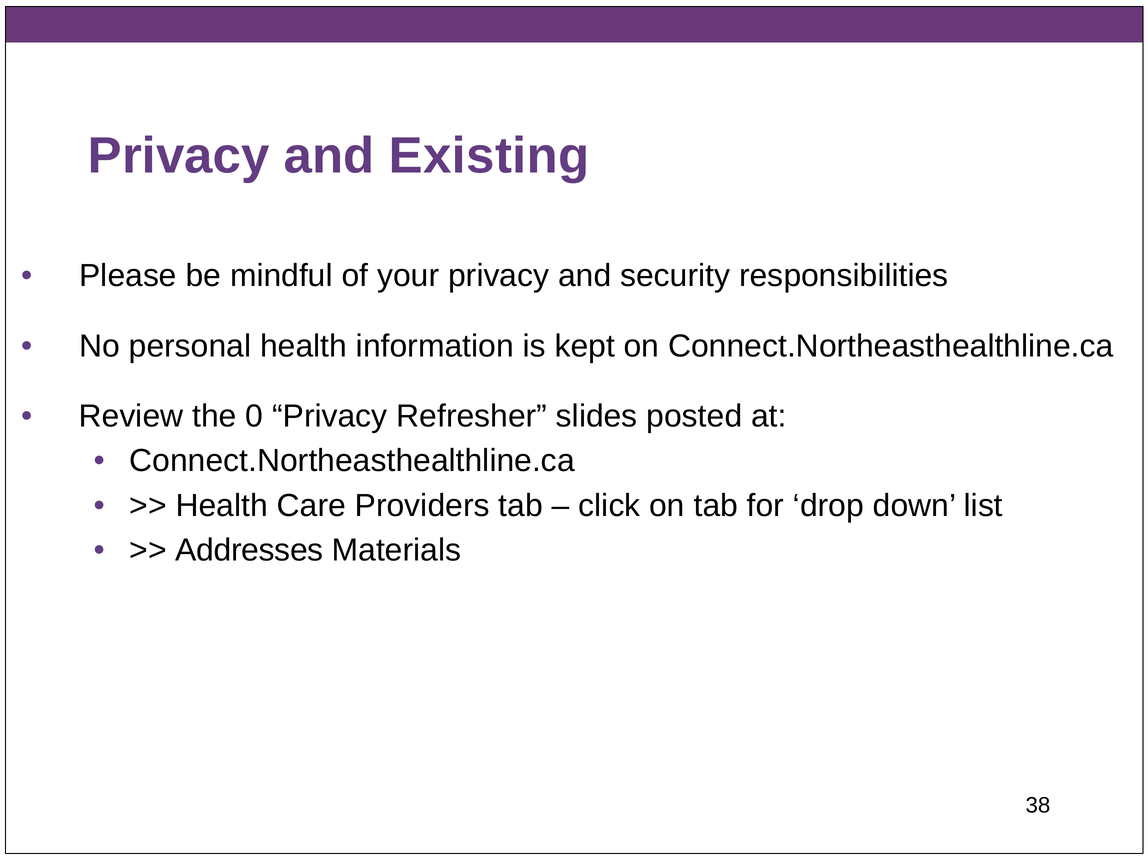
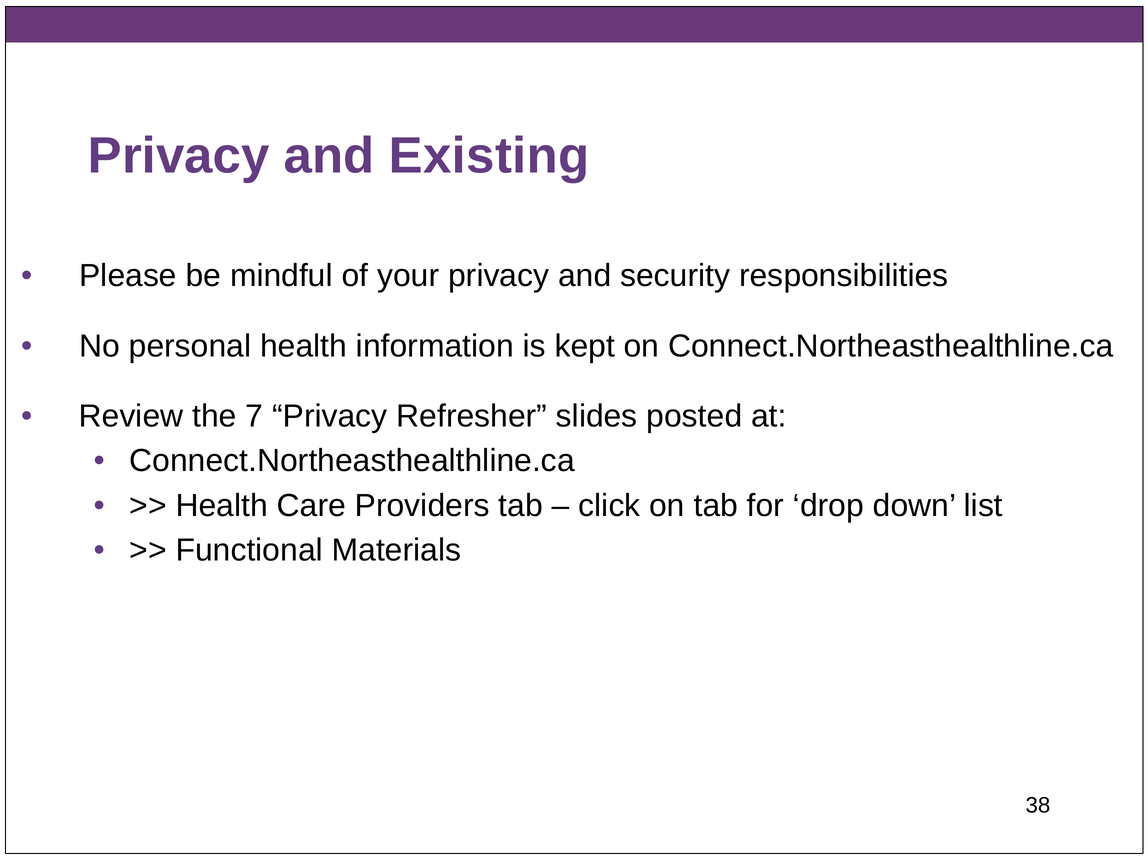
0: 0 -> 7
Addresses: Addresses -> Functional
